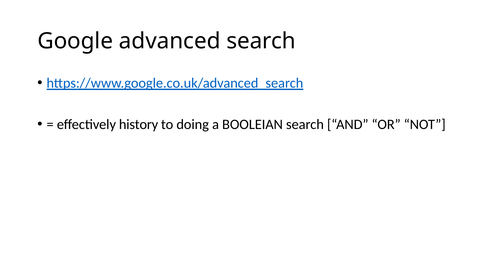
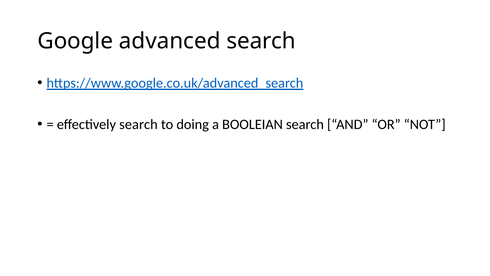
effectively history: history -> search
